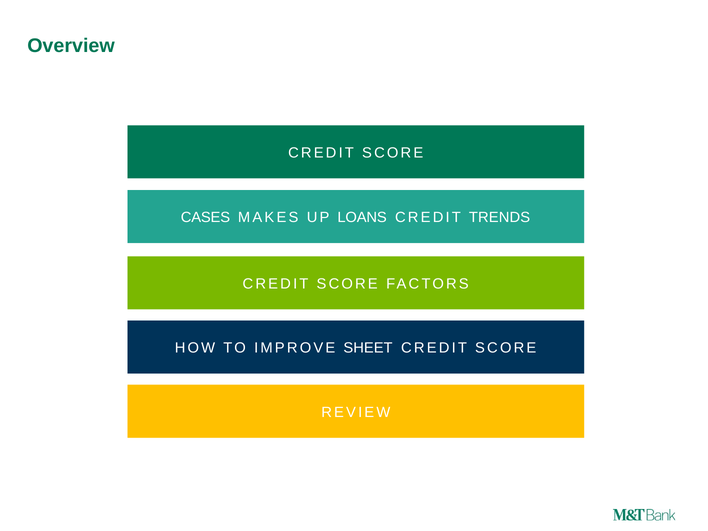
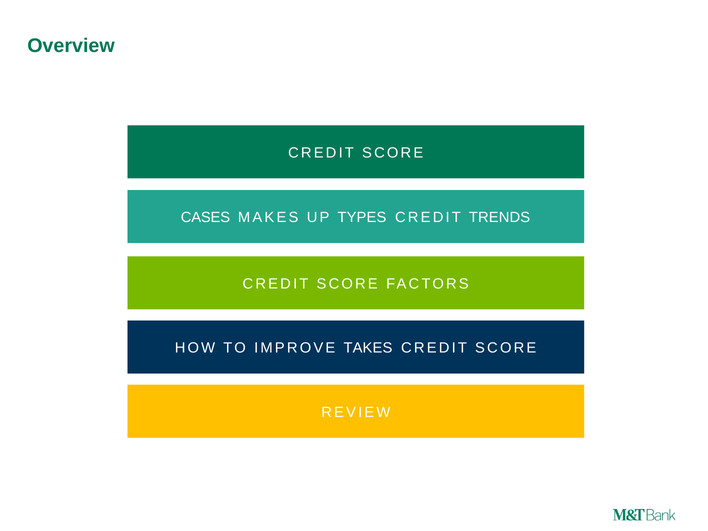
LOANS: LOANS -> TYPES
SHEET: SHEET -> TAKES
